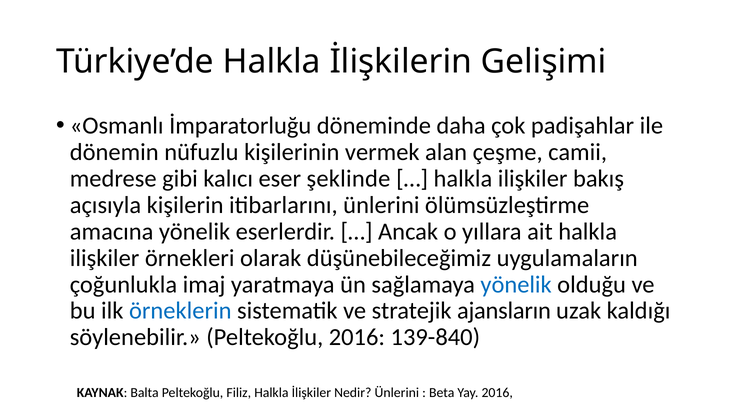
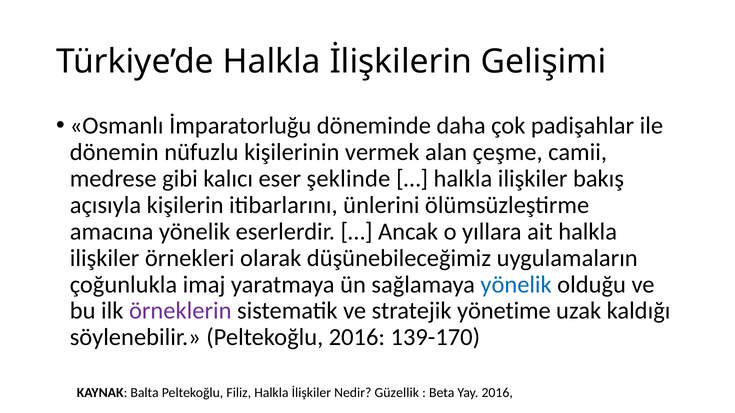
örneklerin colour: blue -> purple
ajansların: ajansların -> yönetime
139-840: 139-840 -> 139-170
Nedir Ünlerini: Ünlerini -> Güzellik
